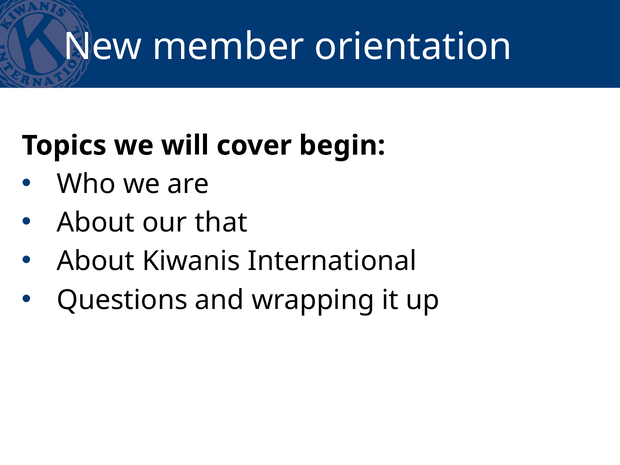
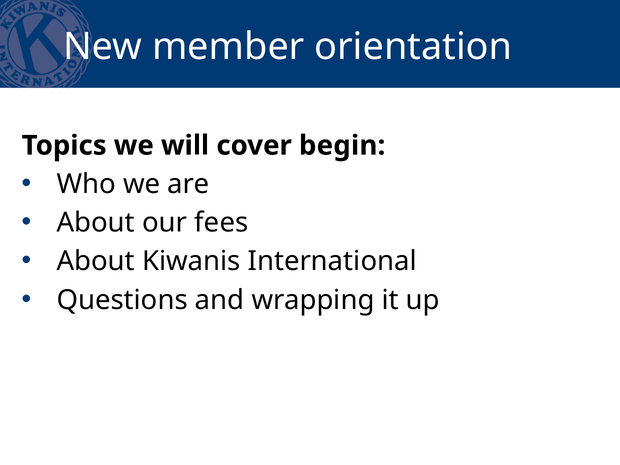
that: that -> fees
